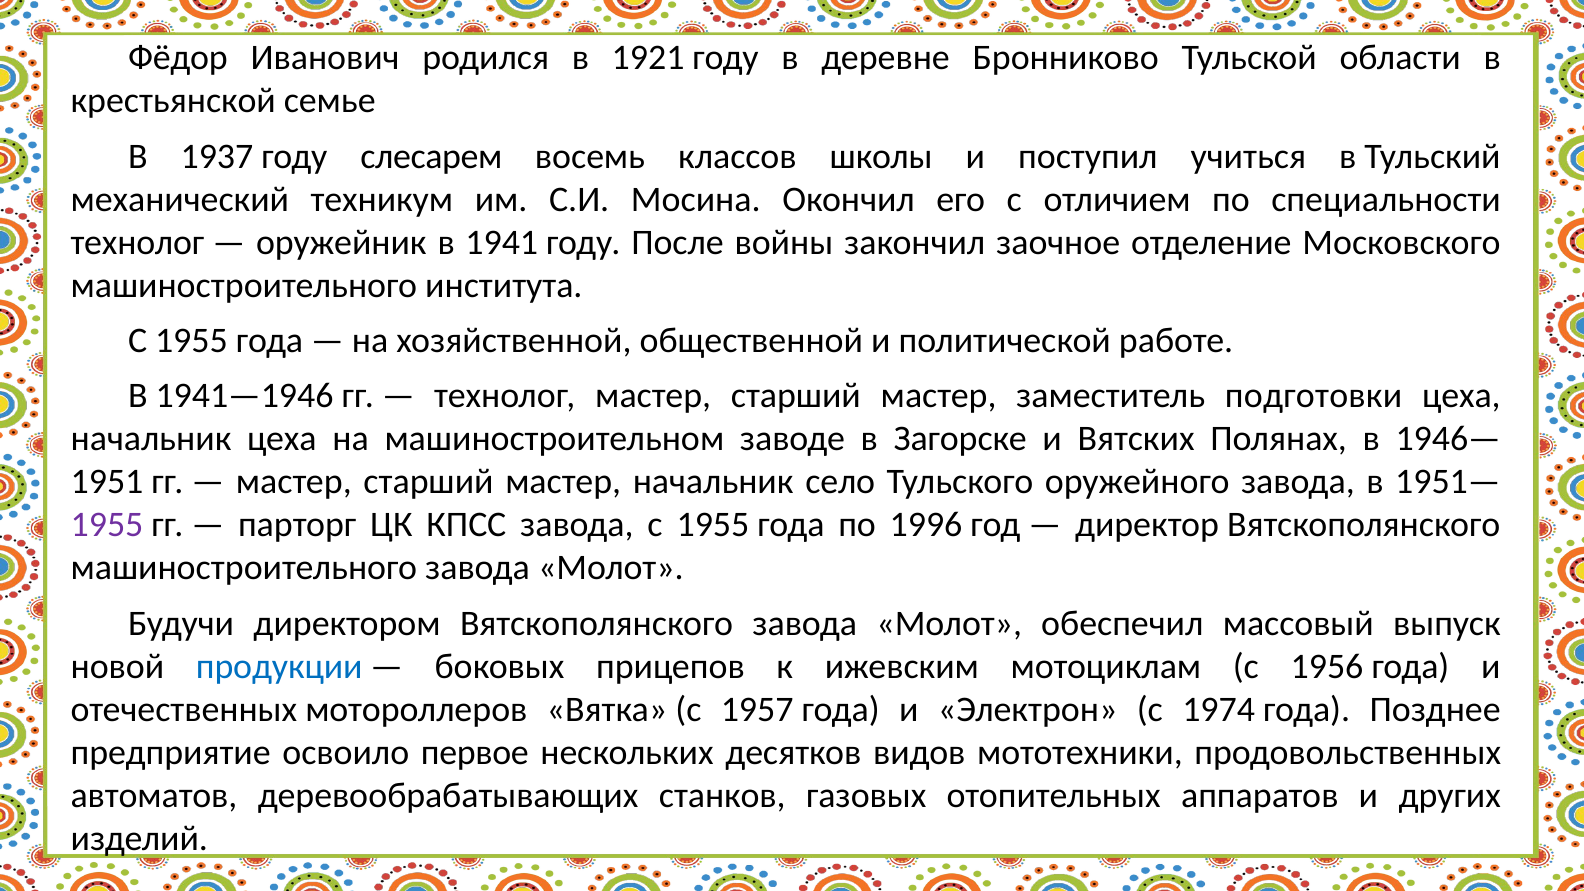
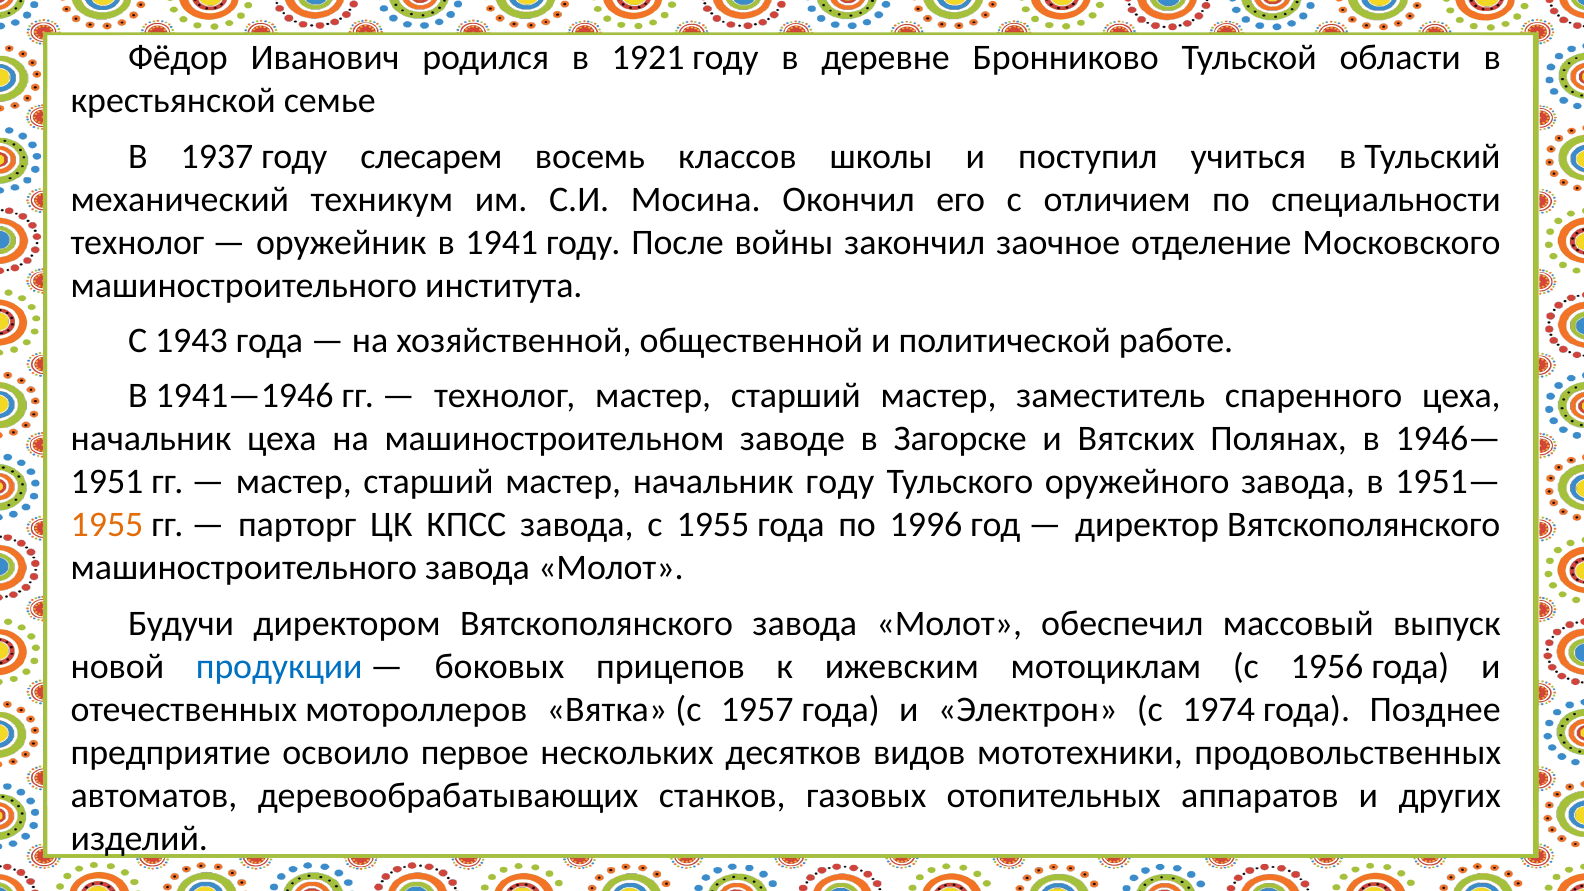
1955 at (191, 341): 1955 -> 1943
подготовки: подготовки -> спаренного
начальник село: село -> году
1955 at (107, 525) colour: purple -> orange
